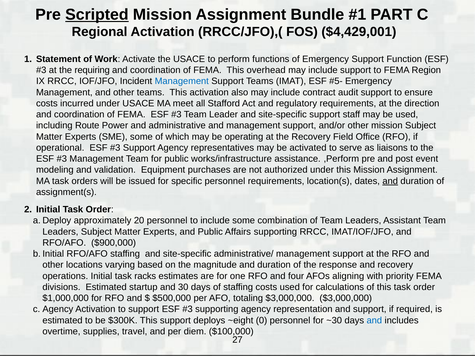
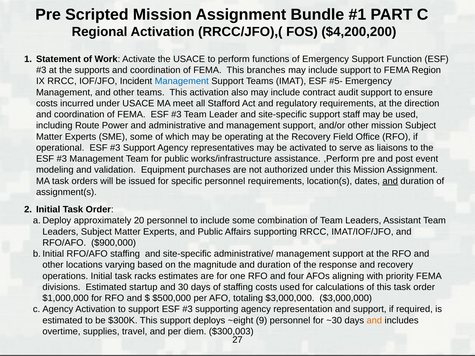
Scripted underline: present -> none
$4,429,001: $4,429,001 -> $4,200,200
requiring: requiring -> supports
overhead: overhead -> branches
0: 0 -> 9
and at (374, 321) colour: blue -> orange
$100,000: $100,000 -> $300,003
